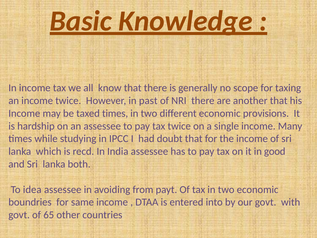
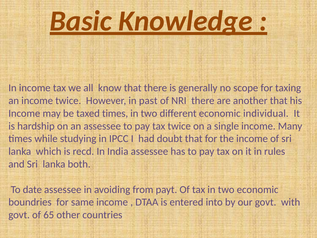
provisions: provisions -> individual
good: good -> rules
idea: idea -> date
